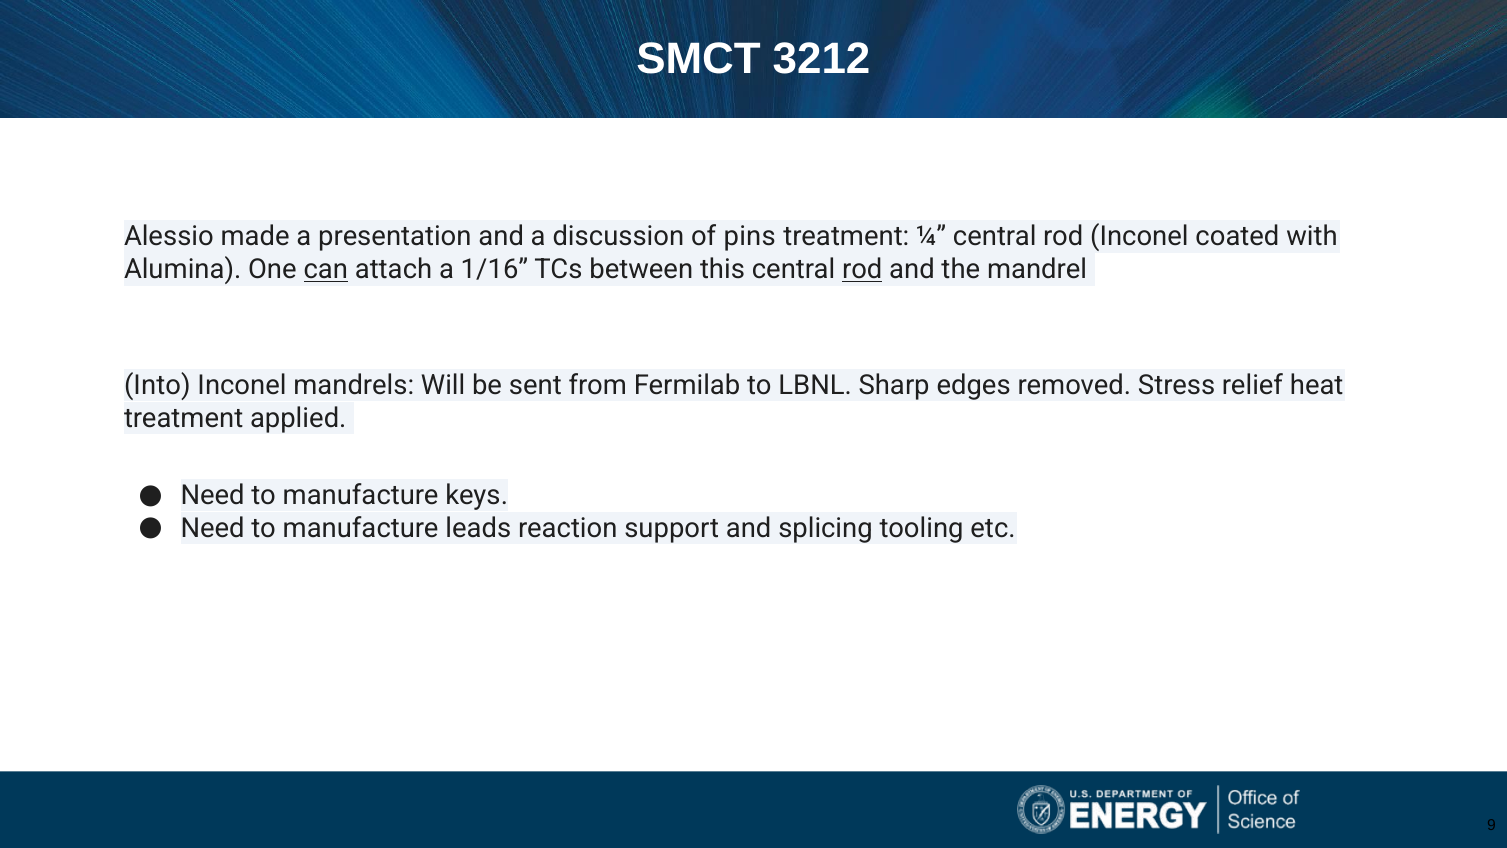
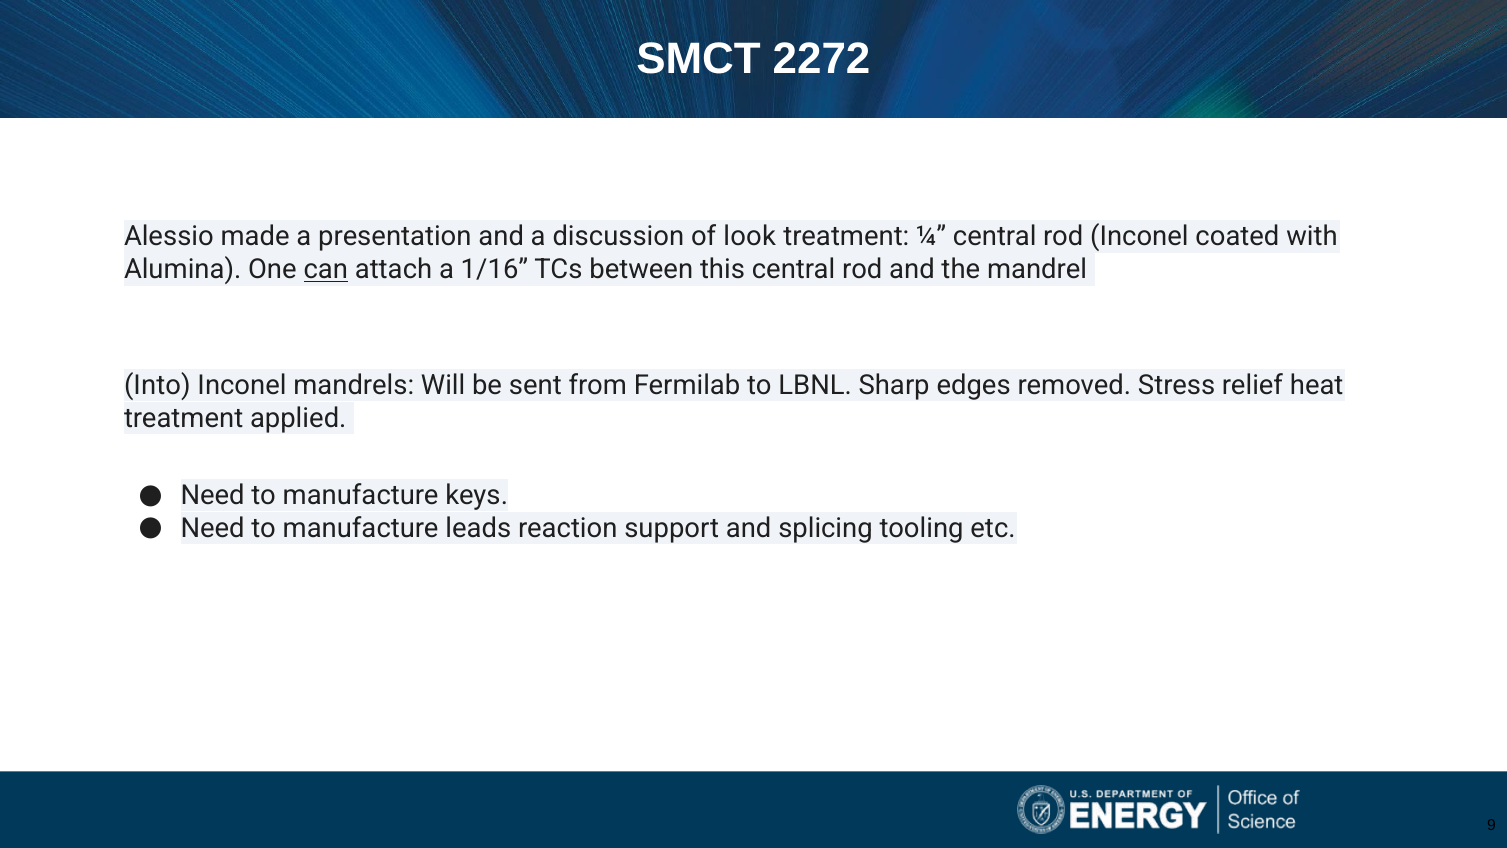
3212: 3212 -> 2272
pins: pins -> look
rod at (862, 270) underline: present -> none
